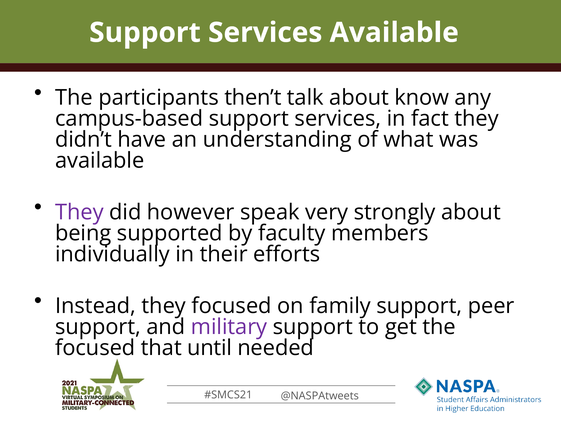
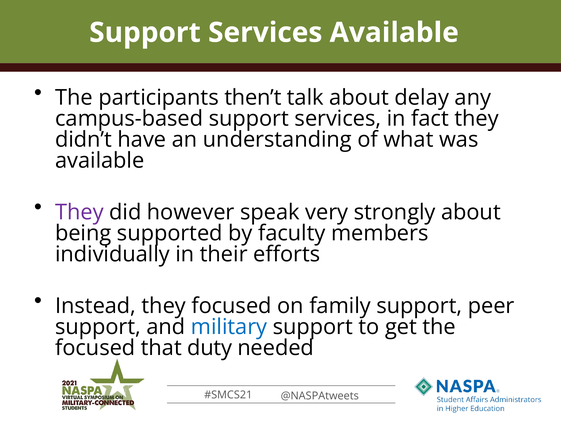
know: know -> delay
military colour: purple -> blue
until: until -> duty
